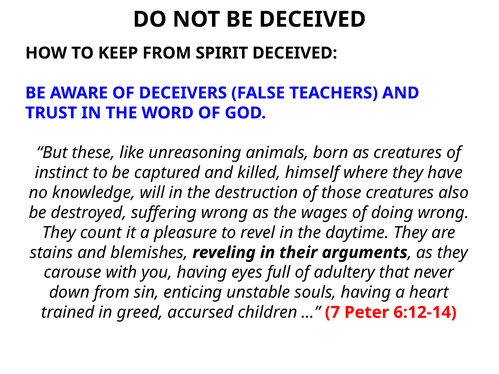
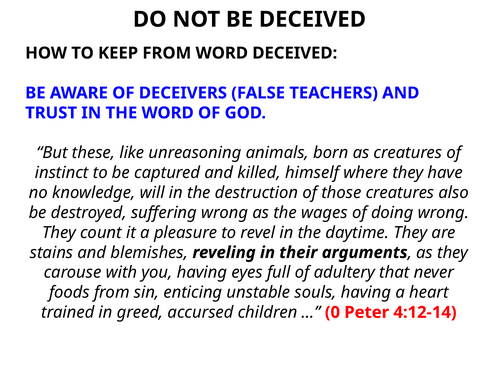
FROM SPIRIT: SPIRIT -> WORD
down: down -> foods
7: 7 -> 0
6:12-14: 6:12-14 -> 4:12-14
